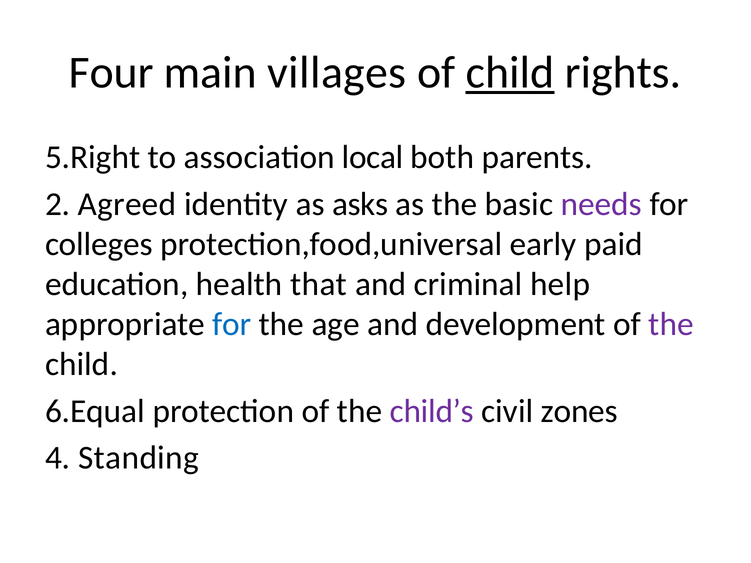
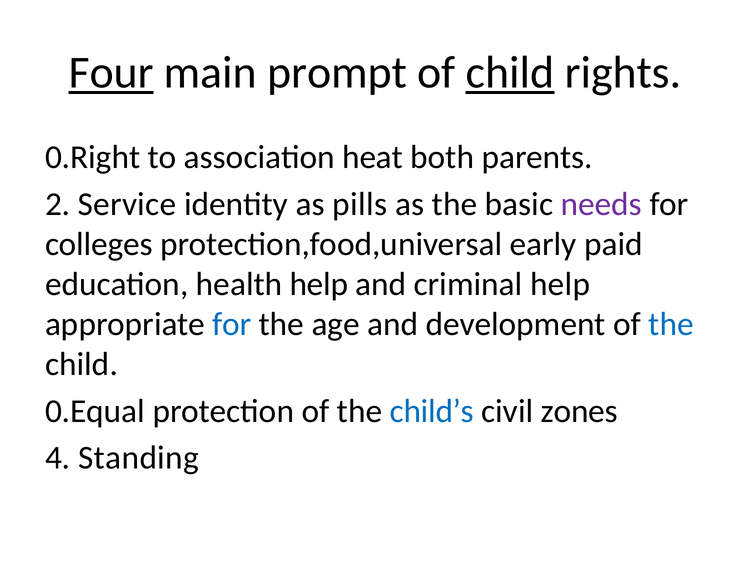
Four underline: none -> present
villages: villages -> prompt
5.Right: 5.Right -> 0.Right
local: local -> heat
Agreed: Agreed -> Service
asks: asks -> pills
health that: that -> help
the at (671, 324) colour: purple -> blue
6.Equal: 6.Equal -> 0.Equal
child’s colour: purple -> blue
